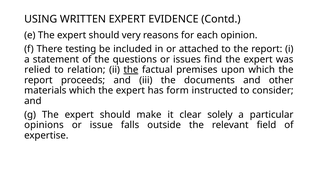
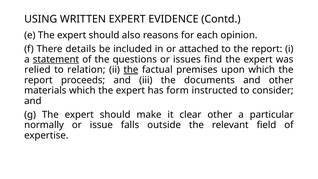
very: very -> also
testing: testing -> details
statement underline: none -> present
clear solely: solely -> other
opinions: opinions -> normally
